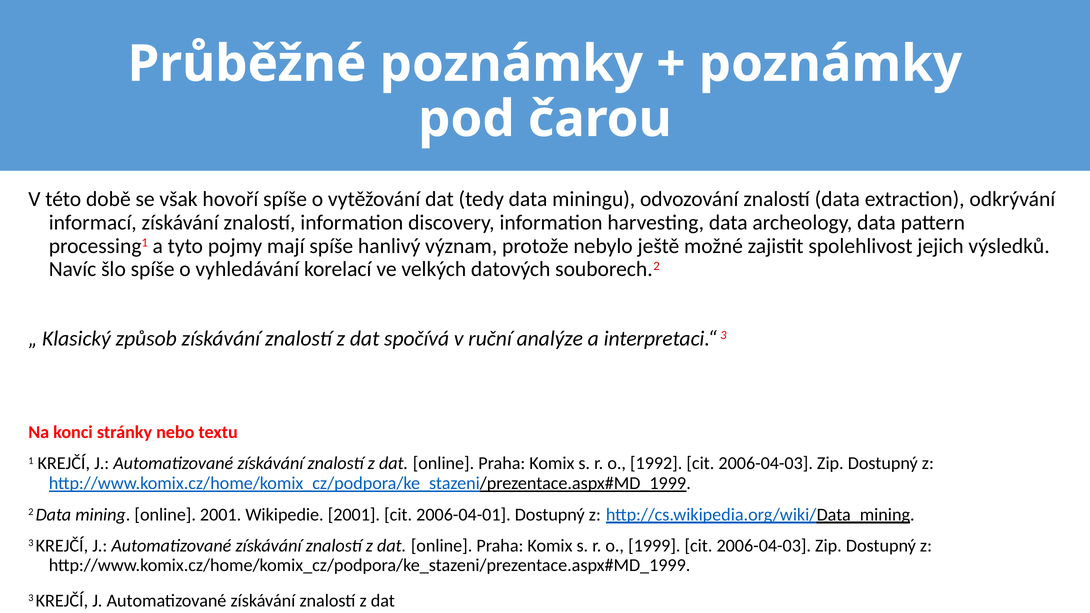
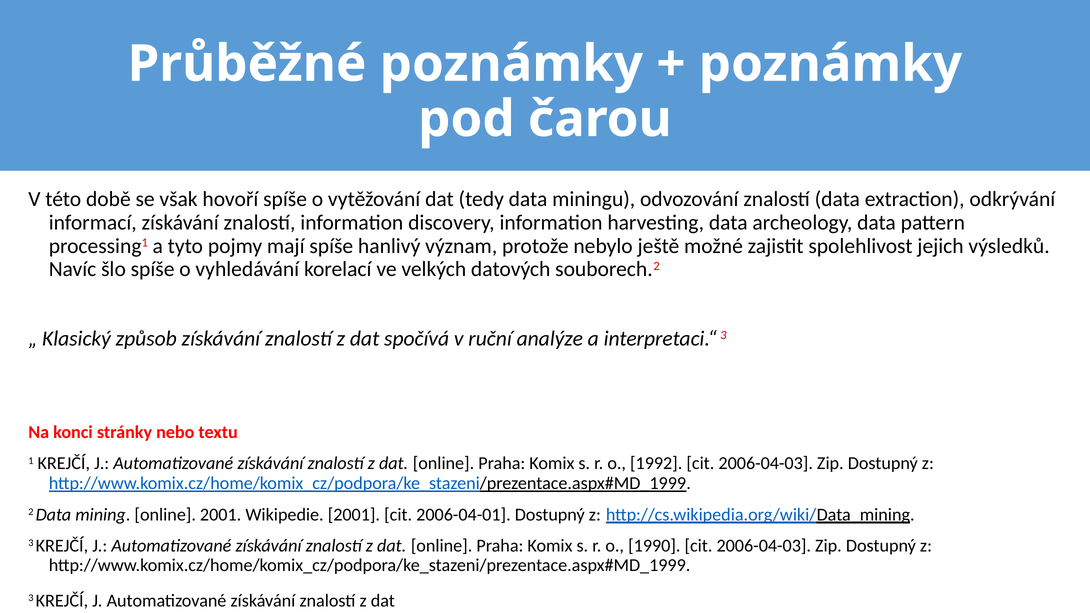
1999: 1999 -> 1990
